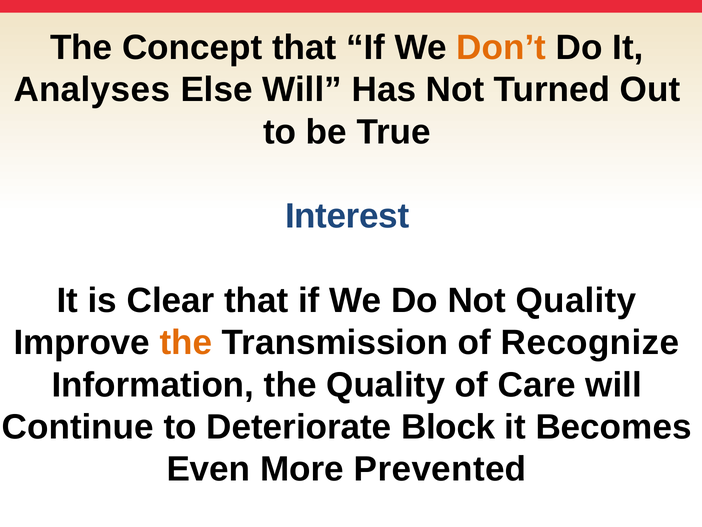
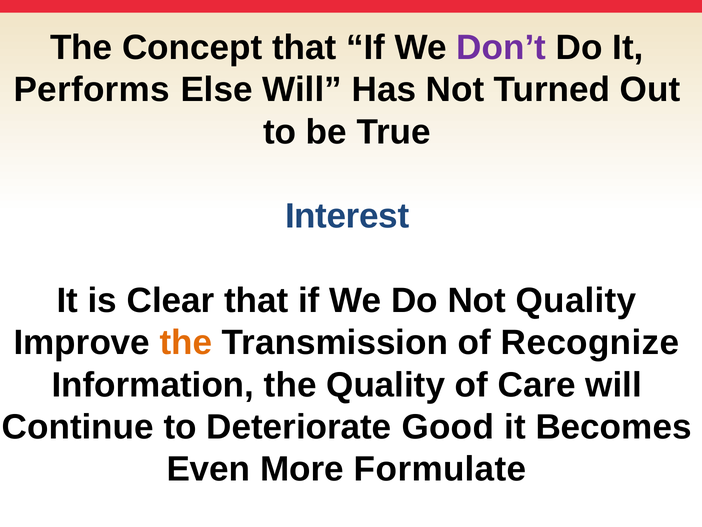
Don’t colour: orange -> purple
Analyses: Analyses -> Performs
Block: Block -> Good
Prevented: Prevented -> Formulate
